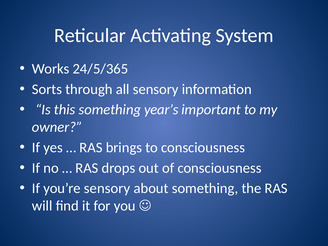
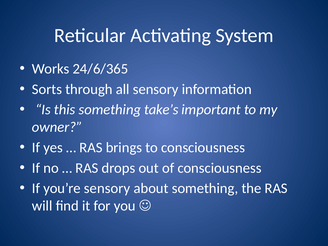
24/5/365: 24/5/365 -> 24/6/365
year’s: year’s -> take’s
